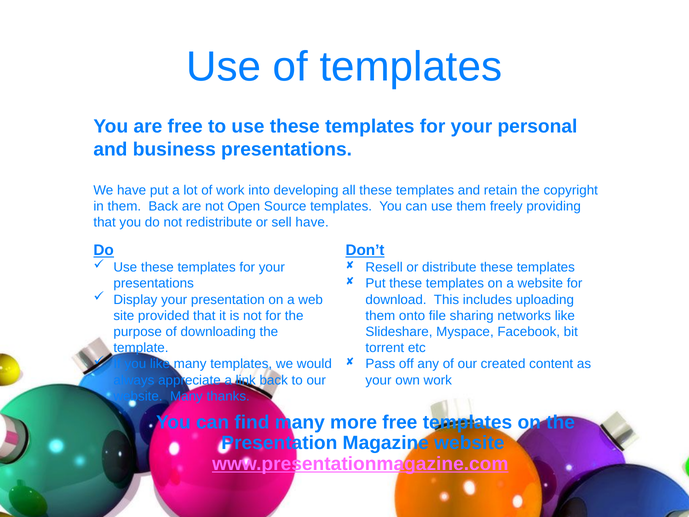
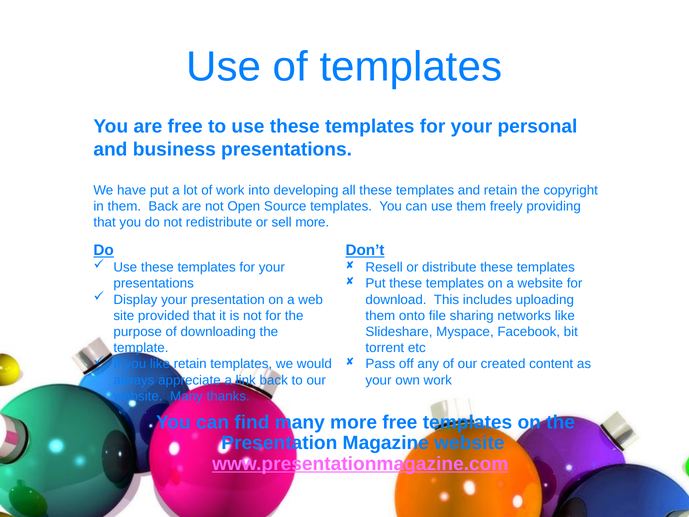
sell have: have -> more
like many: many -> retain
